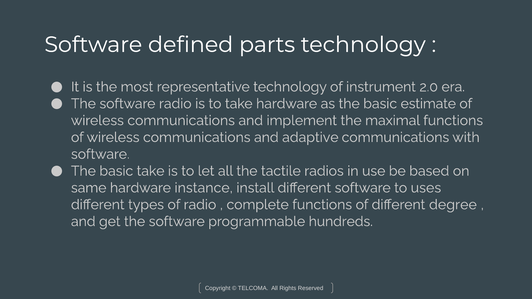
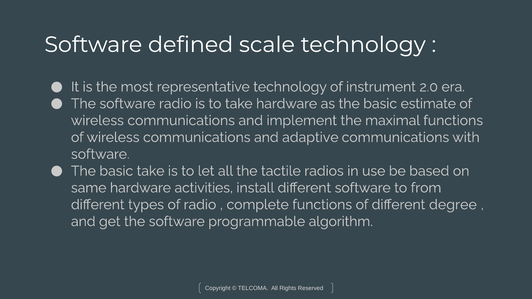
parts: parts -> scale
instance: instance -> activities
uses: uses -> from
hundreds: hundreds -> algorithm
